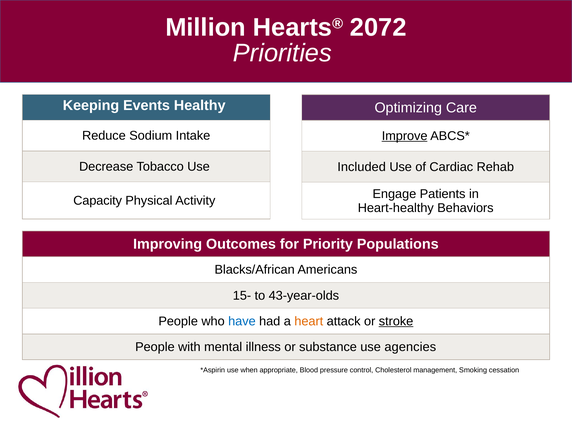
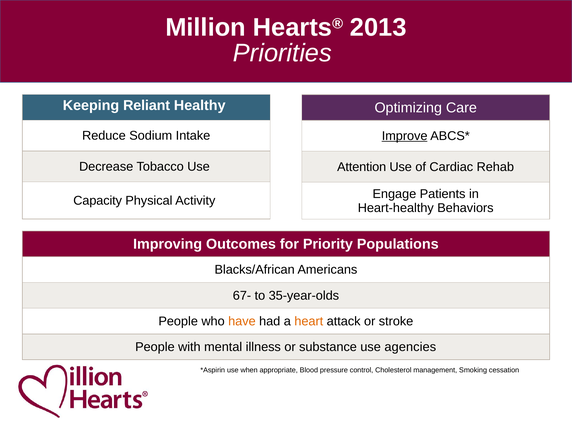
2072: 2072 -> 2013
Events: Events -> Reliant
Included: Included -> Attention
15-: 15- -> 67-
43-year-olds: 43-year-olds -> 35-year-olds
have colour: blue -> orange
stroke underline: present -> none
